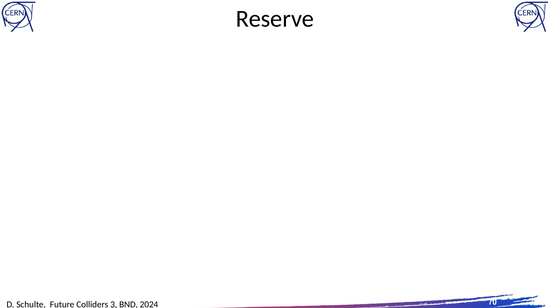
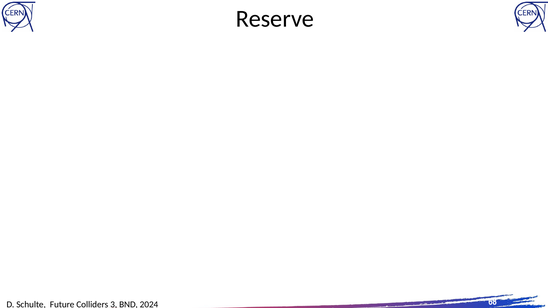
70: 70 -> 68
